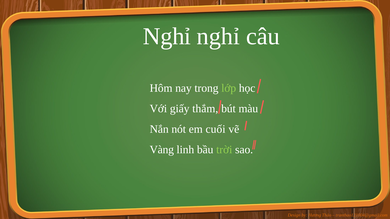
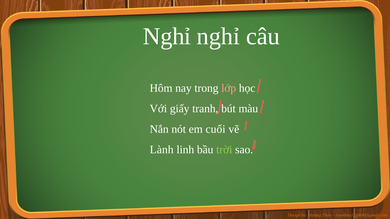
lớp colour: light green -> pink
thắm: thắm -> tranh
Vàng: Vàng -> Lành
